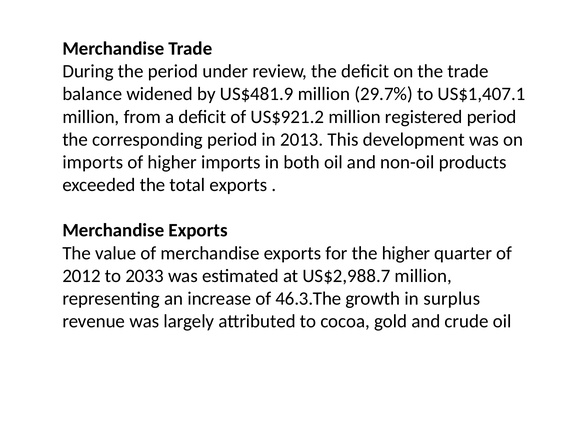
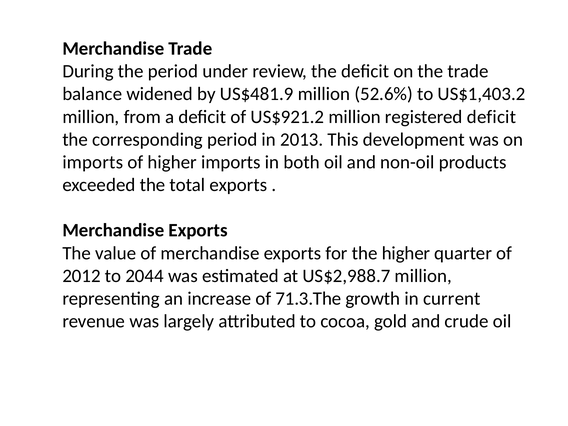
29.7%: 29.7% -> 52.6%
US$1,407.1: US$1,407.1 -> US$1,403.2
registered period: period -> deficit
2033: 2033 -> 2044
46.3.The: 46.3.The -> 71.3.The
surplus: surplus -> current
